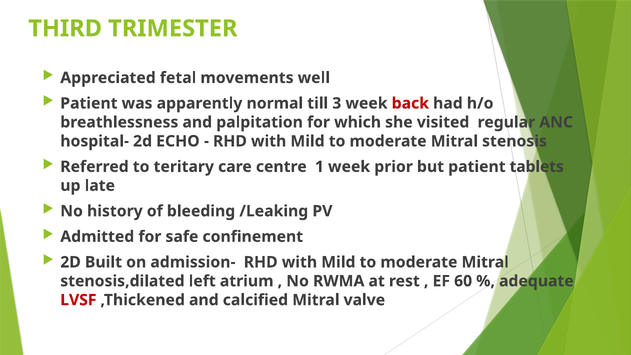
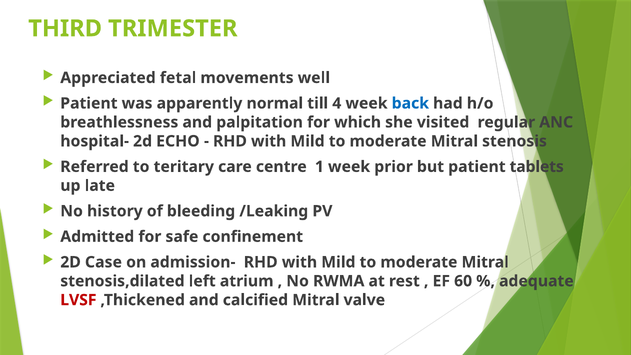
3: 3 -> 4
back colour: red -> blue
Built: Built -> Case
